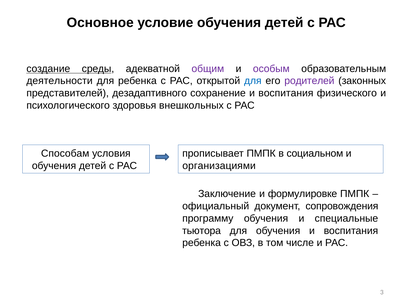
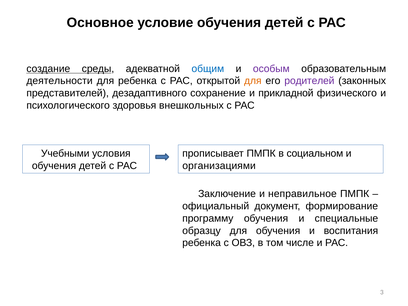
общим colour: purple -> blue
для at (253, 81) colour: blue -> orange
сохранение и воспитания: воспитания -> прикладной
Способам: Способам -> Учебными
формулировке: формулировке -> неправильное
сопровождения: сопровождения -> формирование
тьютора: тьютора -> образцу
